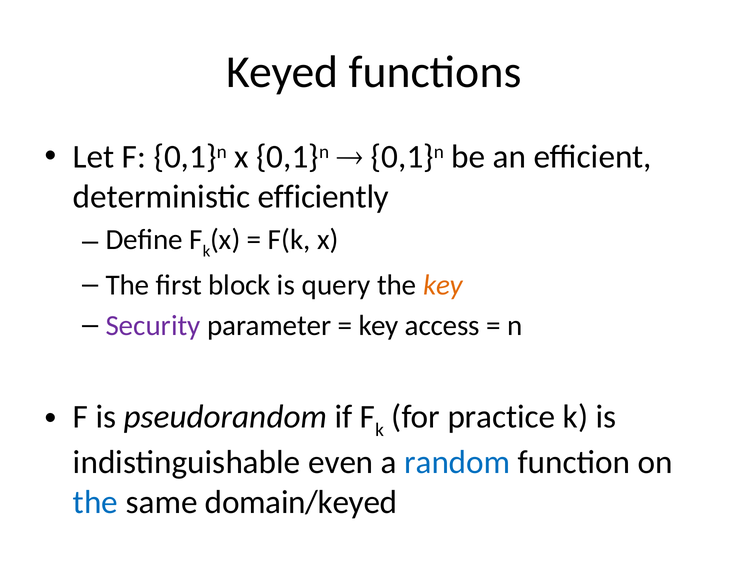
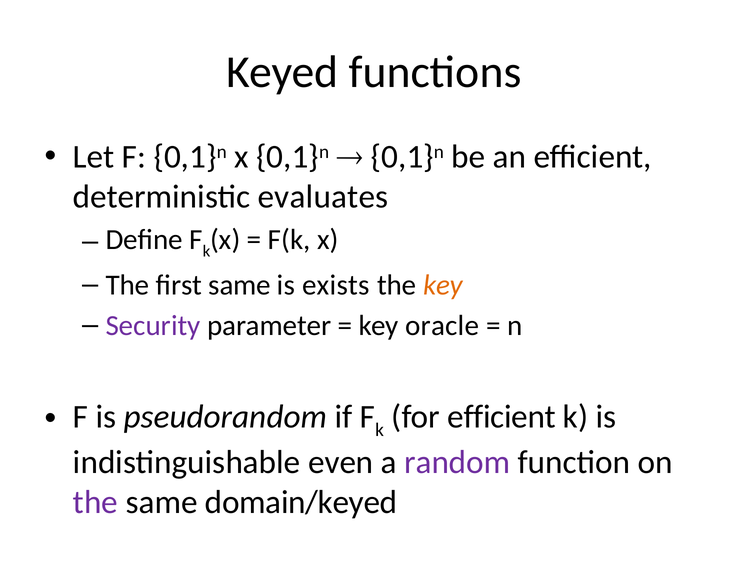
efficiently: efficiently -> evaluates
first block: block -> same
query: query -> exists
access: access -> oracle
for practice: practice -> efficient
random colour: blue -> purple
the at (95, 502) colour: blue -> purple
